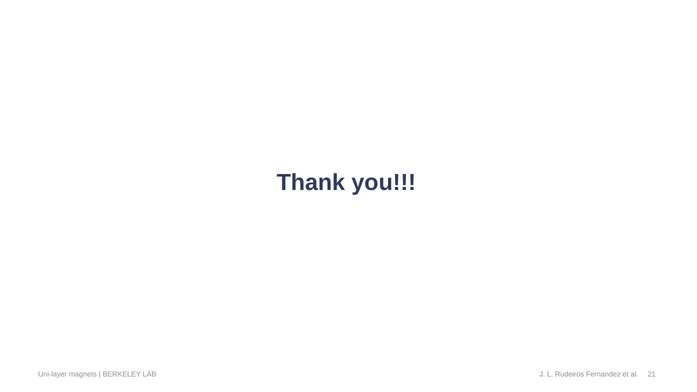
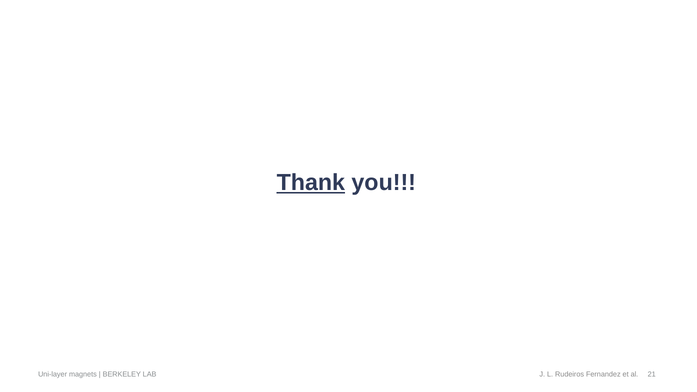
Thank underline: none -> present
